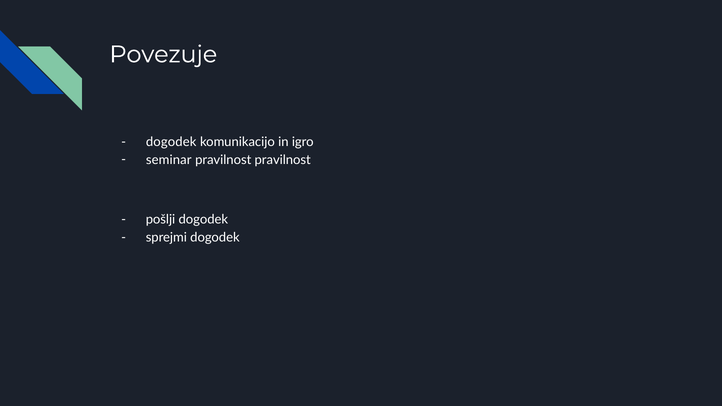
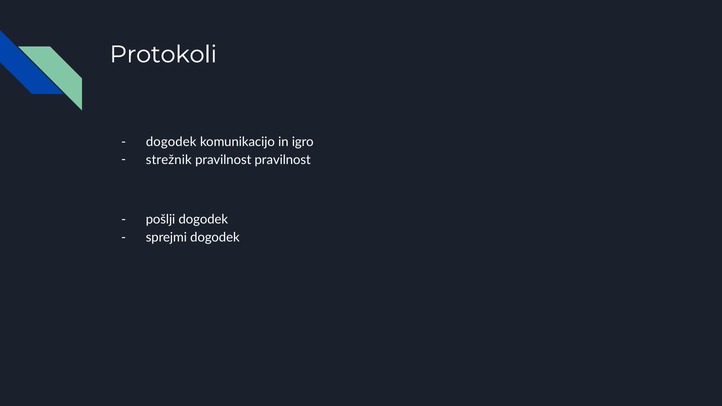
Povezuje: Povezuje -> Protokoli
seminar: seminar -> strežnik
